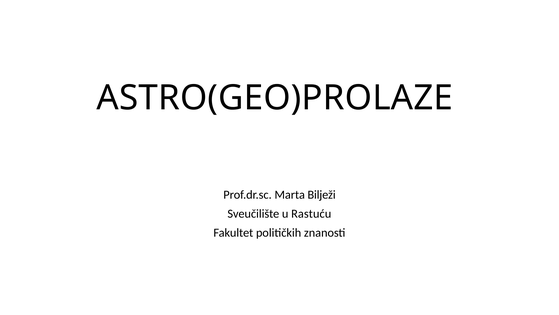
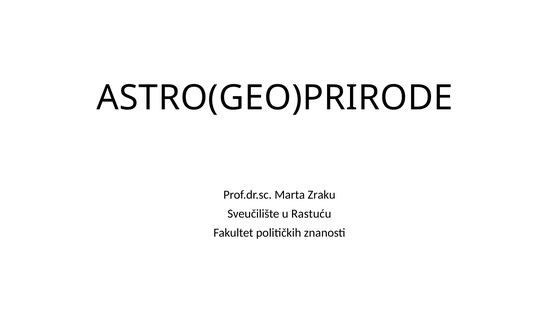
ASTRO(GEO)PROLAZE: ASTRO(GEO)PROLAZE -> ASTRO(GEO)PRIRODE
Bilježi: Bilježi -> Zraku
